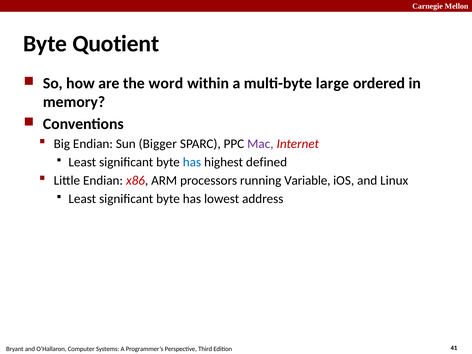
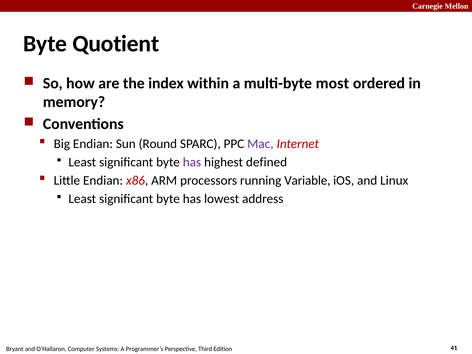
word: word -> index
large: large -> most
Bigger: Bigger -> Round
has at (192, 162) colour: blue -> purple
